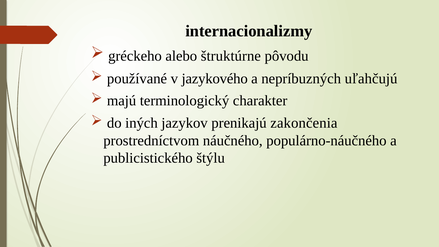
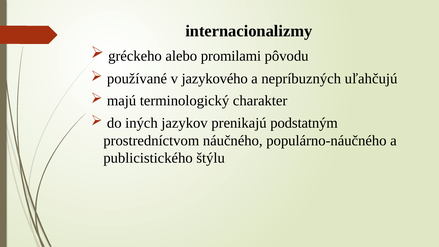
štruktúrne: štruktúrne -> promilami
zakončenia: zakončenia -> podstatným
